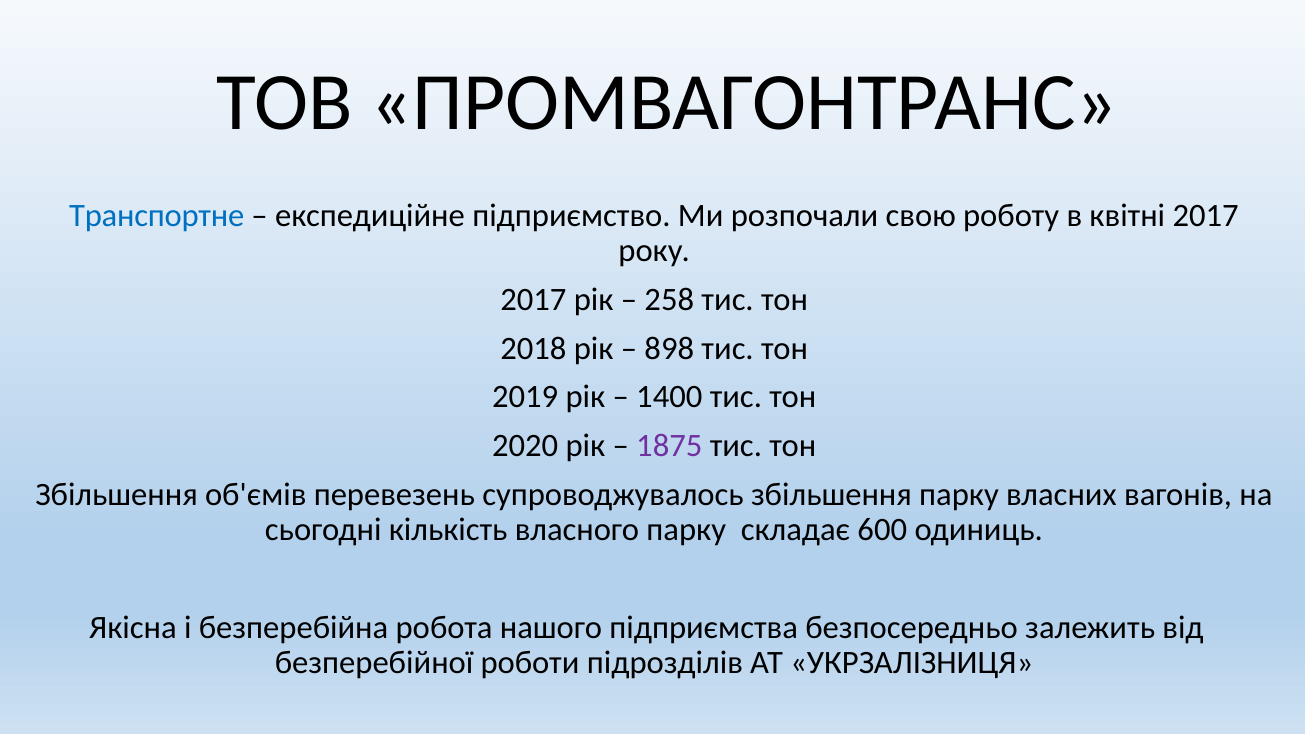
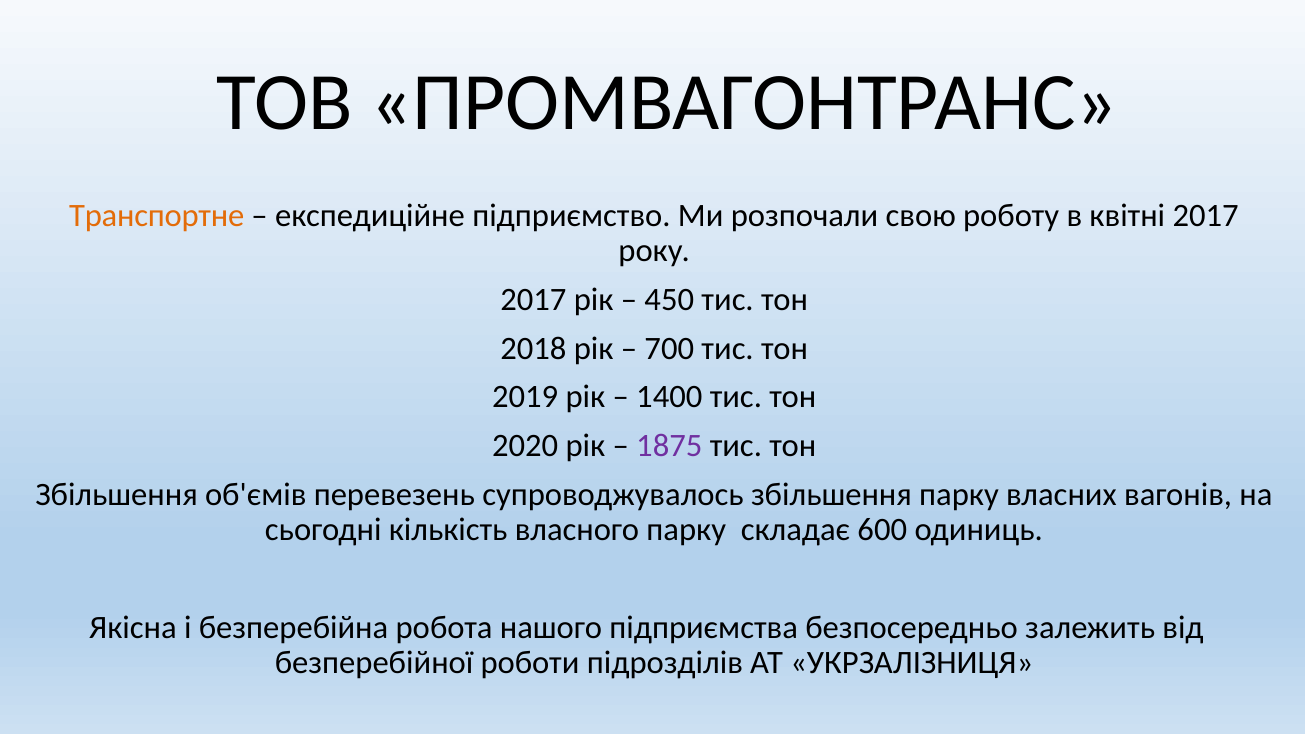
Транспортне colour: blue -> orange
258: 258 -> 450
898: 898 -> 700
